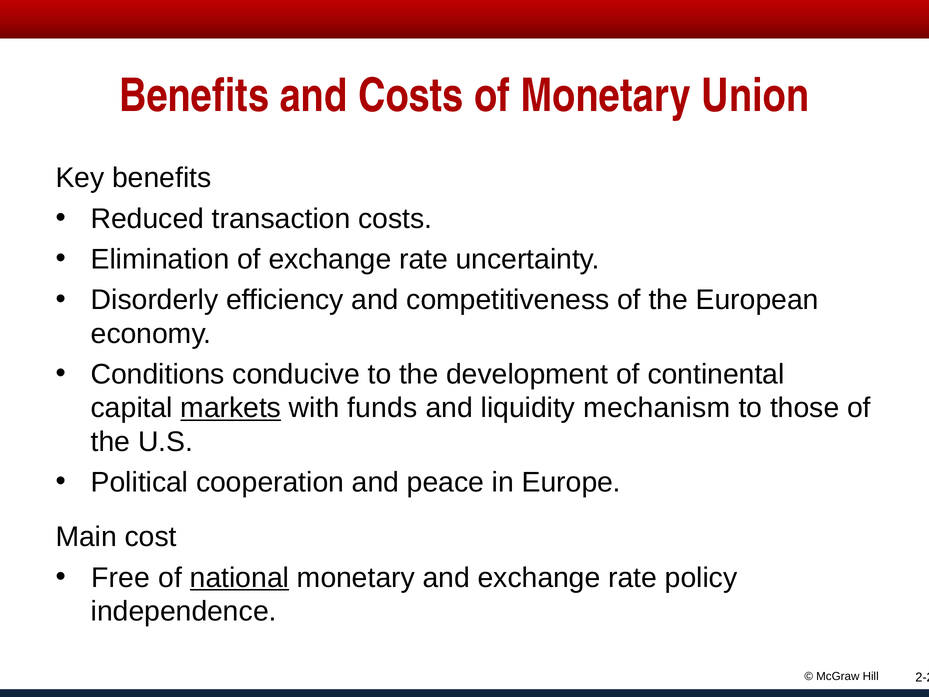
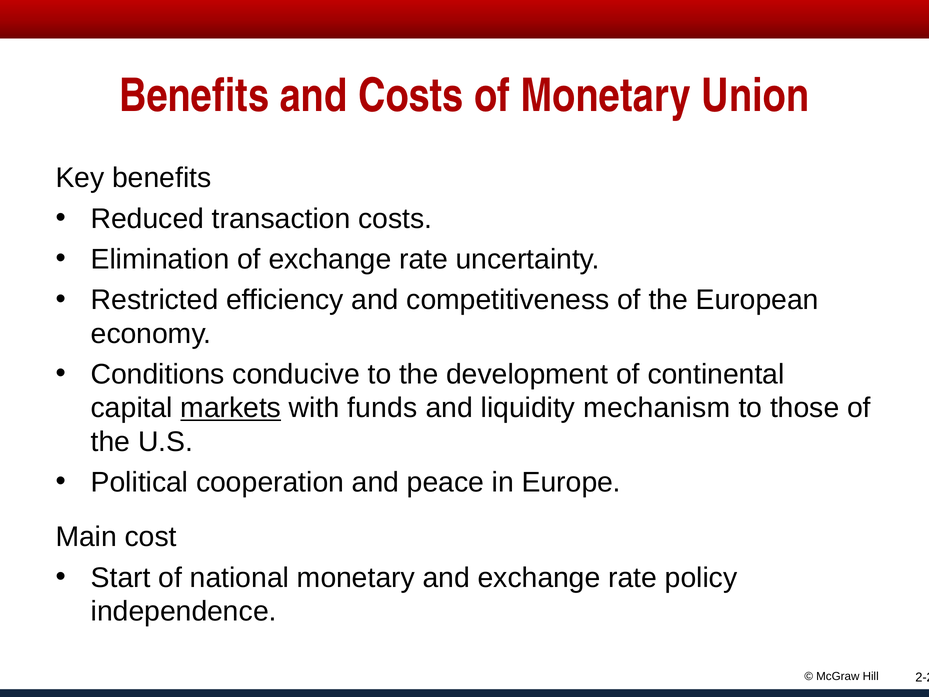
Disorderly: Disorderly -> Restricted
Free: Free -> Start
national underline: present -> none
